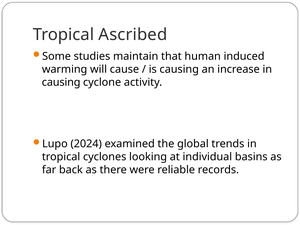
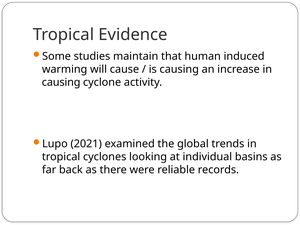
Ascribed: Ascribed -> Evidence
2024: 2024 -> 2021
